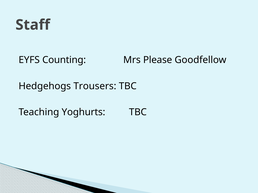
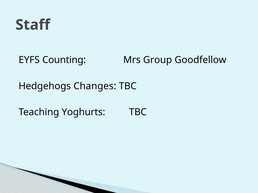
Please: Please -> Group
Trousers: Trousers -> Changes
